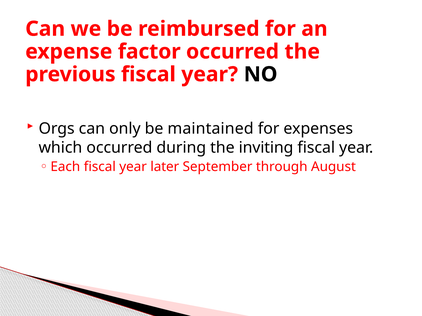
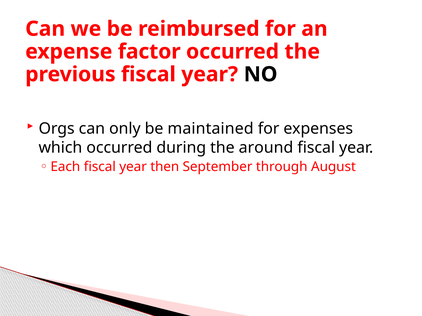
inviting: inviting -> around
later: later -> then
